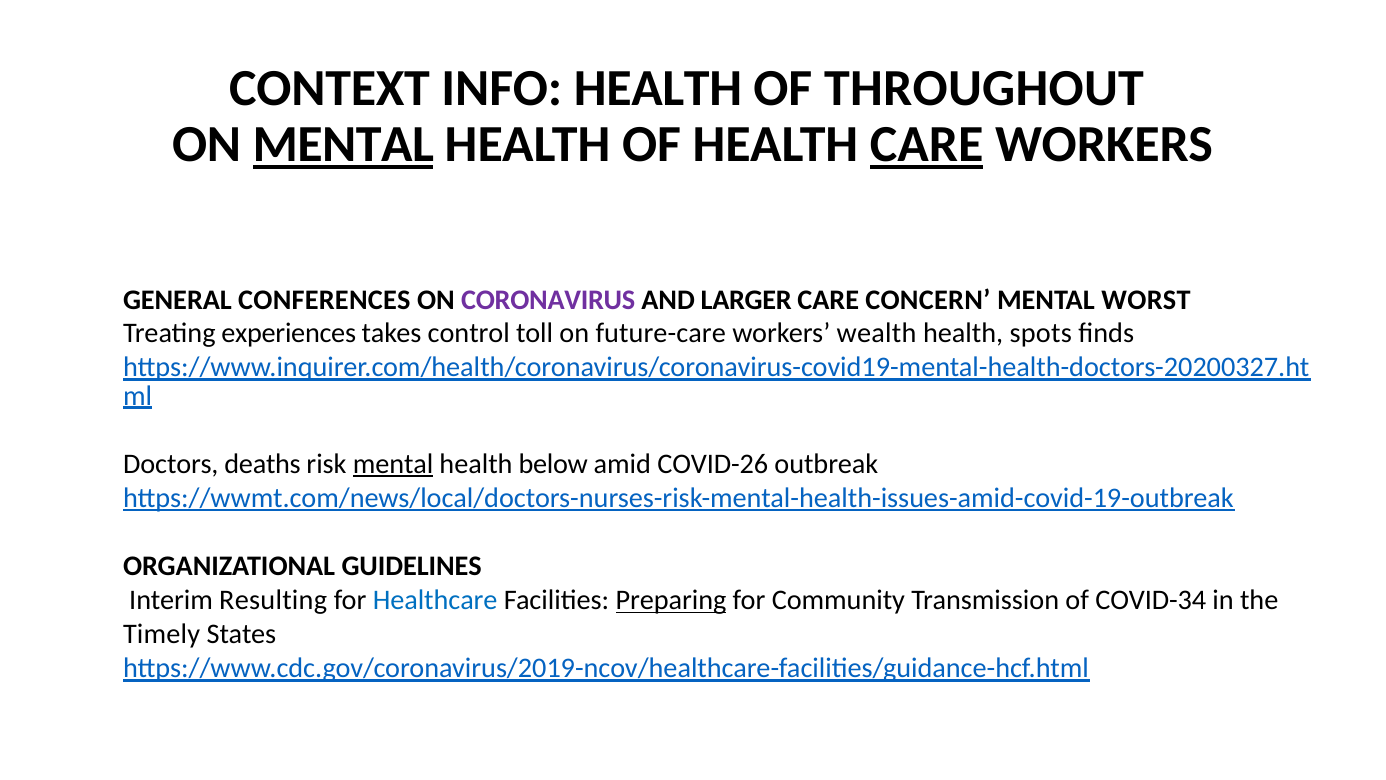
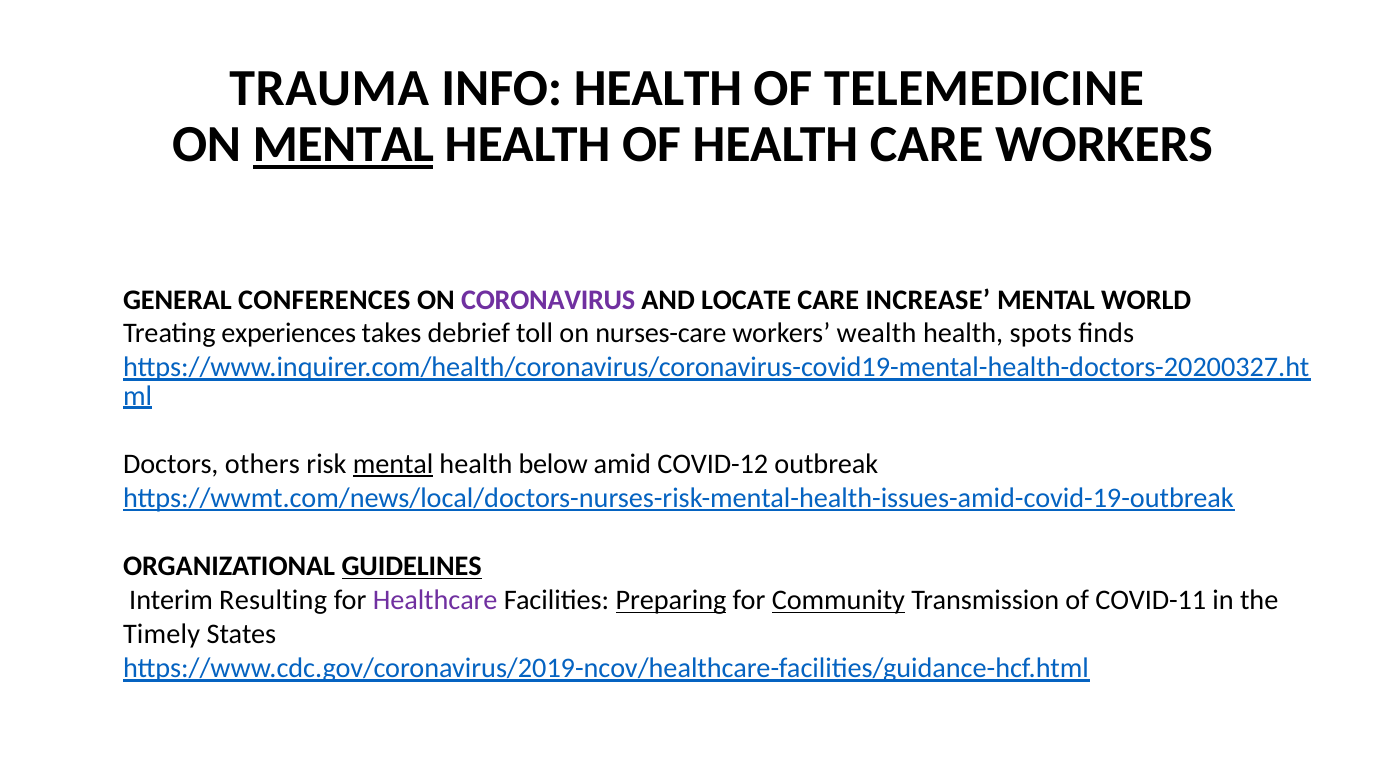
CONTEXT: CONTEXT -> TRAUMA
THROUGHOUT: THROUGHOUT -> TELEMEDICINE
CARE at (927, 145) underline: present -> none
LARGER: LARGER -> LOCATE
CONCERN: CONCERN -> INCREASE
WORST: WORST -> WORLD
control: control -> debrief
future-care: future-care -> nurses-care
deaths: deaths -> others
COVID-26: COVID-26 -> COVID-12
GUIDELINES underline: none -> present
Healthcare colour: blue -> purple
Community underline: none -> present
COVID-34: COVID-34 -> COVID-11
